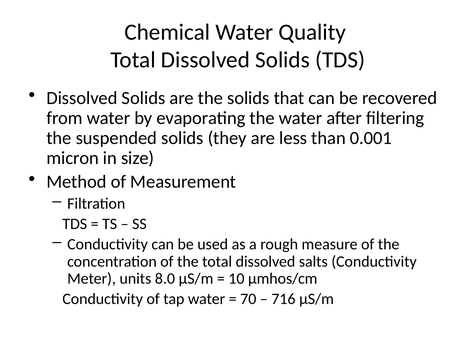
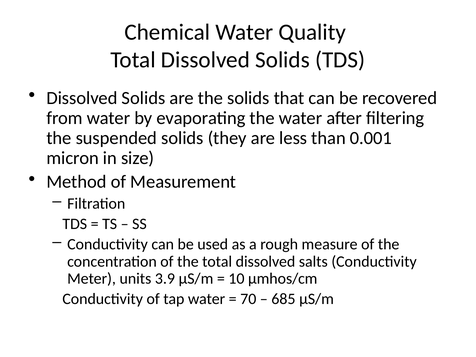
8.0: 8.0 -> 3.9
716: 716 -> 685
